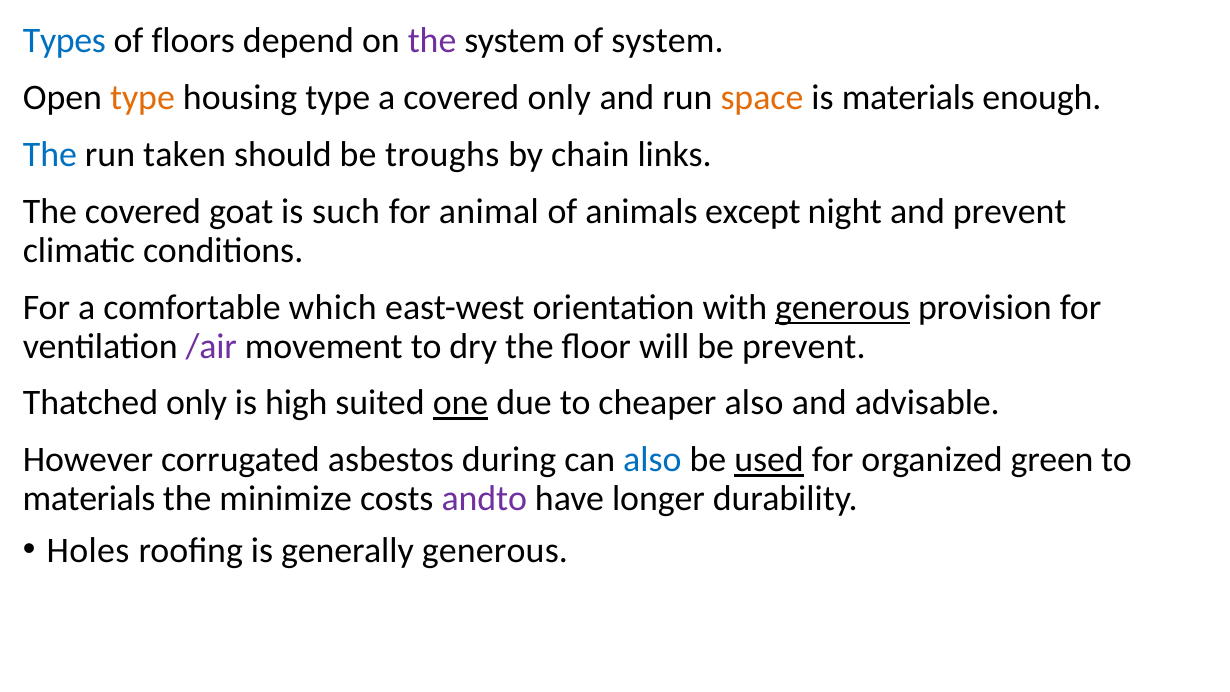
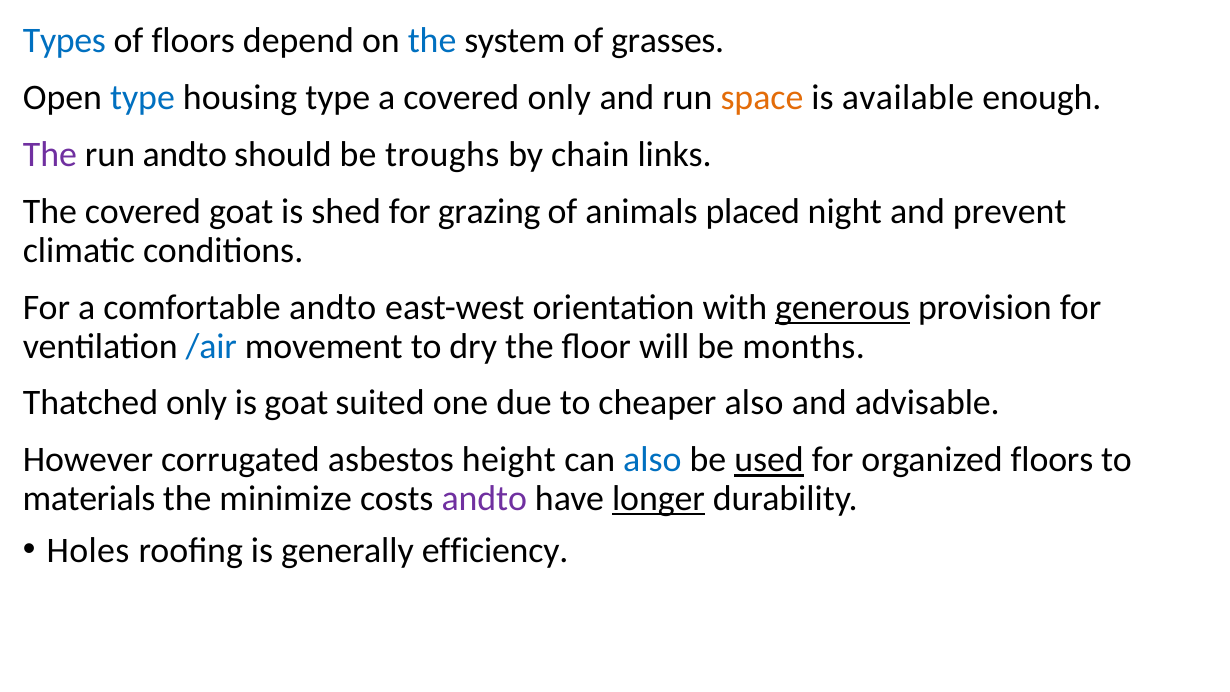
the at (432, 41) colour: purple -> blue
of system: system -> grasses
type at (142, 98) colour: orange -> blue
is materials: materials -> available
The at (50, 155) colour: blue -> purple
run taken: taken -> andto
such: such -> shed
animal: animal -> grazing
except: except -> placed
comfortable which: which -> andto
/air colour: purple -> blue
be prevent: prevent -> months
is high: high -> goat
one underline: present -> none
during: during -> height
organized green: green -> floors
longer underline: none -> present
generally generous: generous -> efficiency
